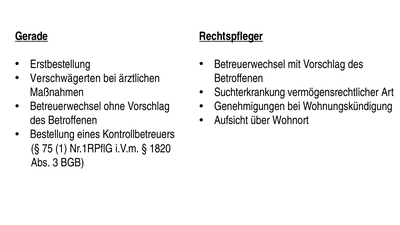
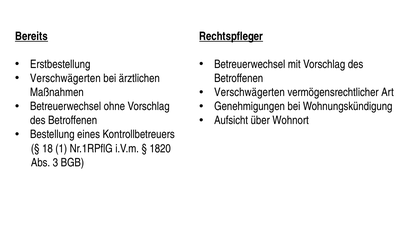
Gerade: Gerade -> Bereits
Suchterkrankung at (250, 92): Suchterkrankung -> Verschwägerten
75: 75 -> 18
